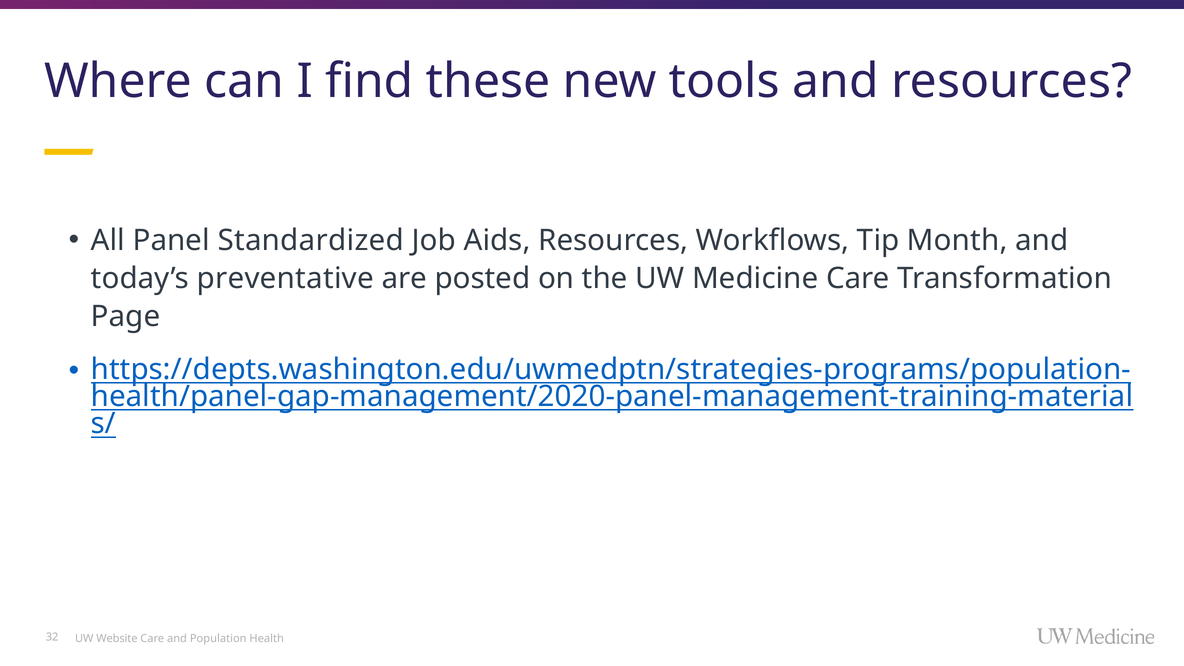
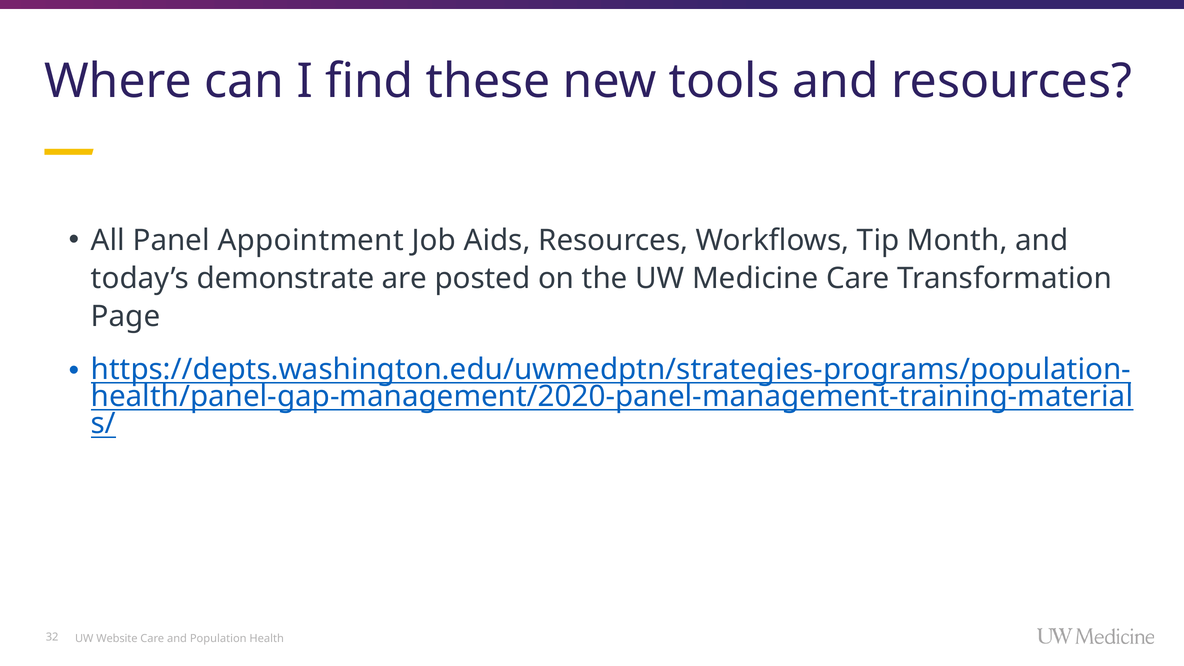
Standardized: Standardized -> Appointment
preventative: preventative -> demonstrate
